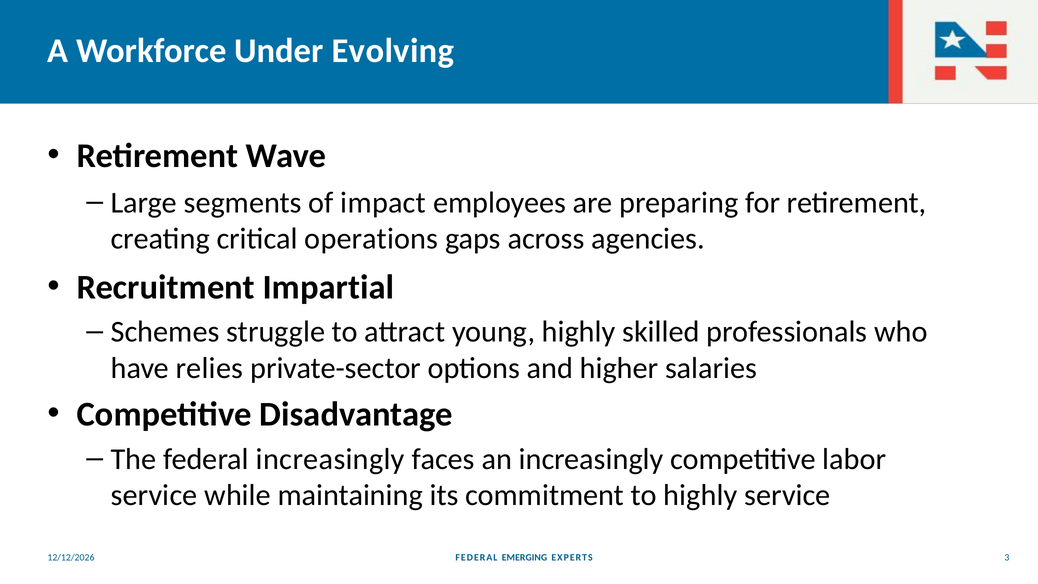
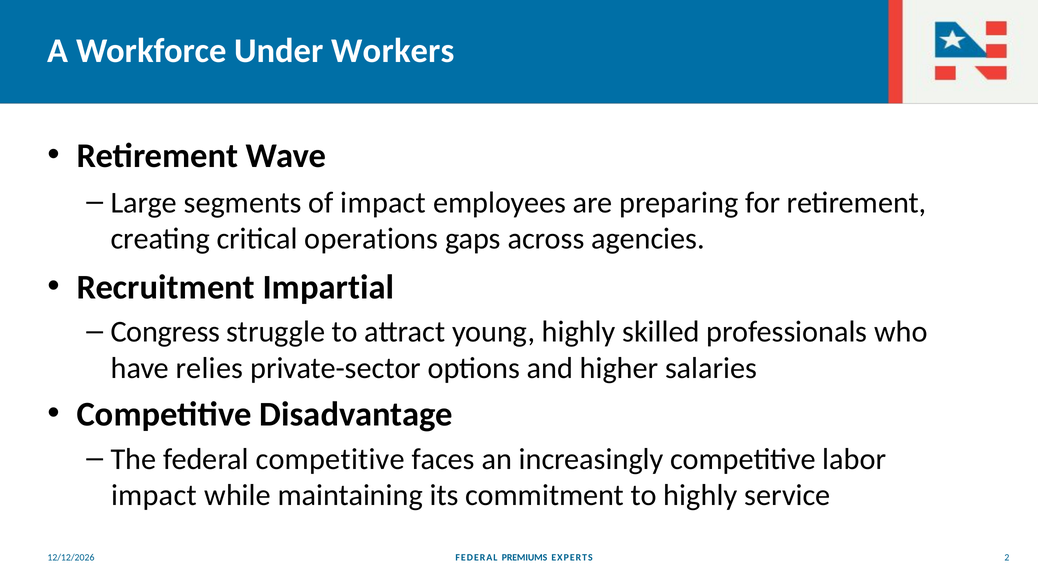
Evolving: Evolving -> Workers
Schemes: Schemes -> Congress
federal increasingly: increasingly -> competitive
service at (154, 495): service -> impact
EMERGING: EMERGING -> PREMIUMS
3: 3 -> 2
